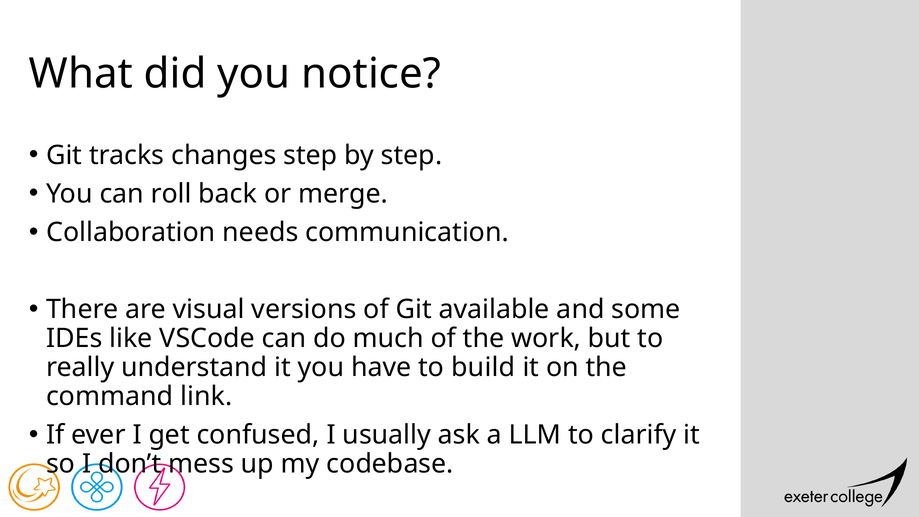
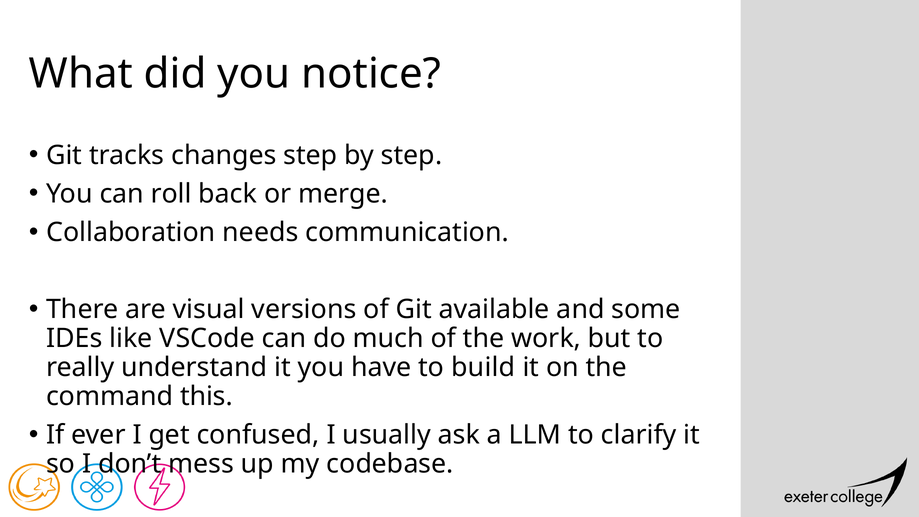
link: link -> this
